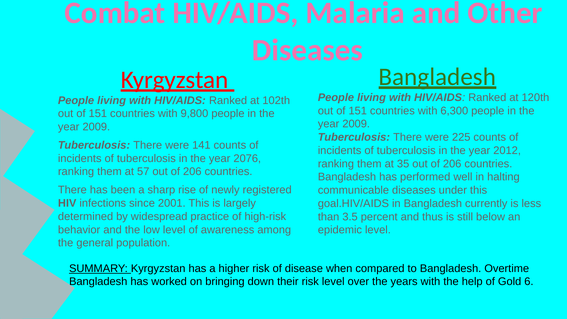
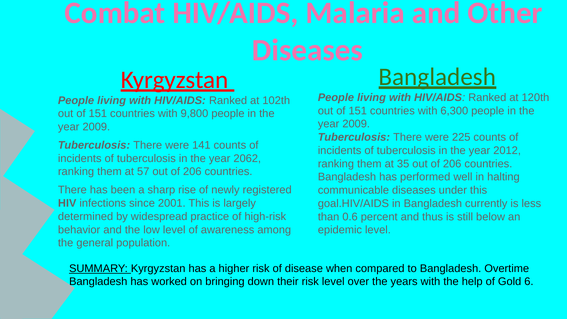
2076: 2076 -> 2062
3.5: 3.5 -> 0.6
